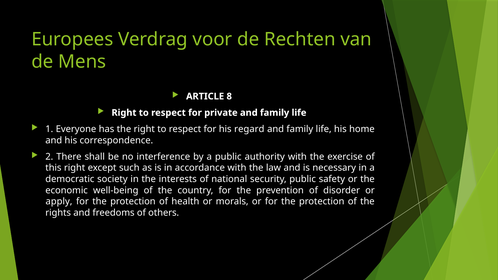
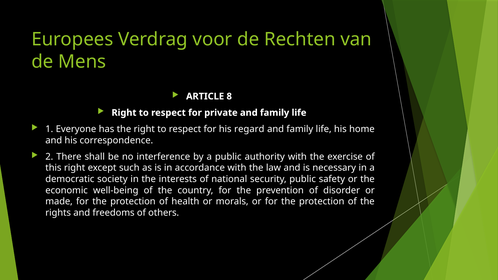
apply: apply -> made
